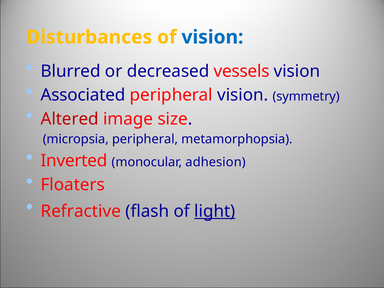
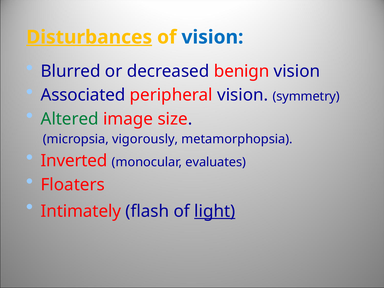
Disturbances underline: none -> present
vessels: vessels -> benign
Altered colour: red -> green
micropsia peripheral: peripheral -> vigorously
adhesion: adhesion -> evaluates
Refractive: Refractive -> Intimately
